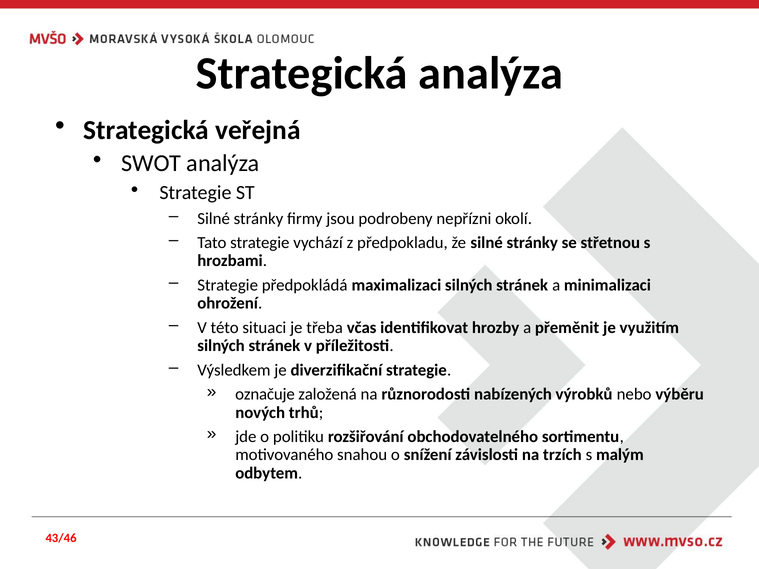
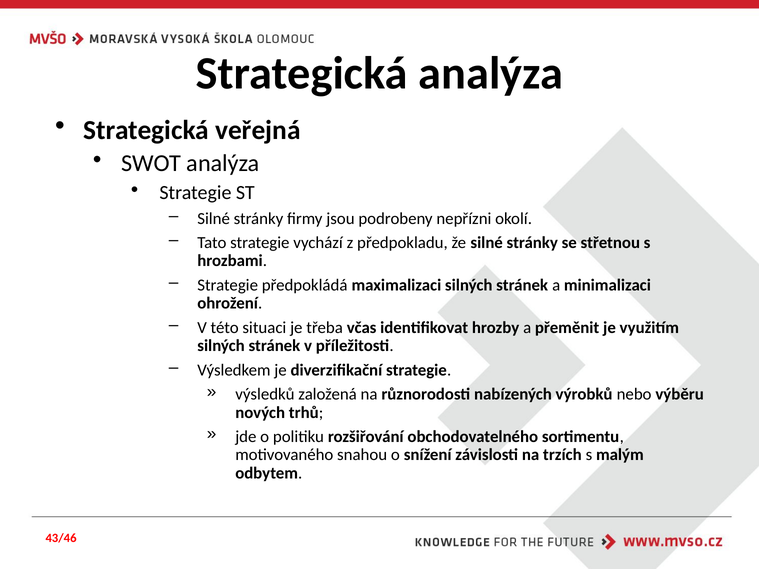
označuje: označuje -> výsledků
